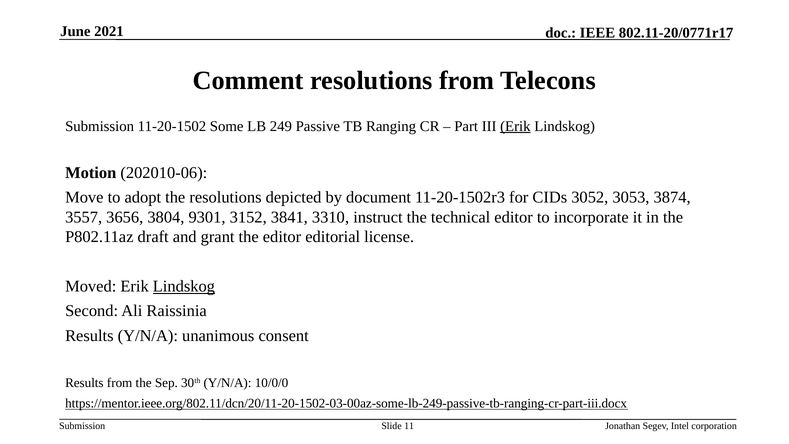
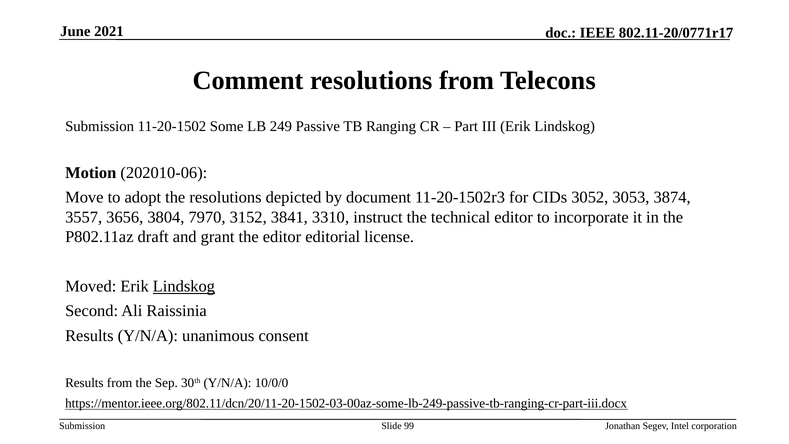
Erik at (515, 126) underline: present -> none
9301: 9301 -> 7970
11: 11 -> 99
